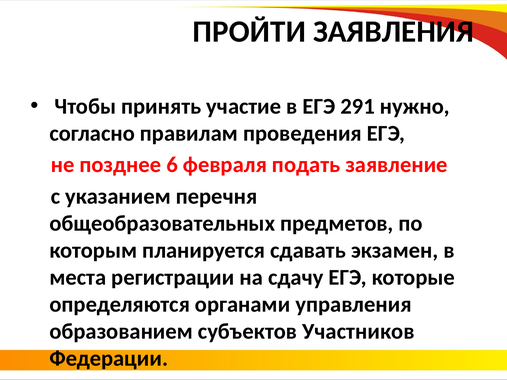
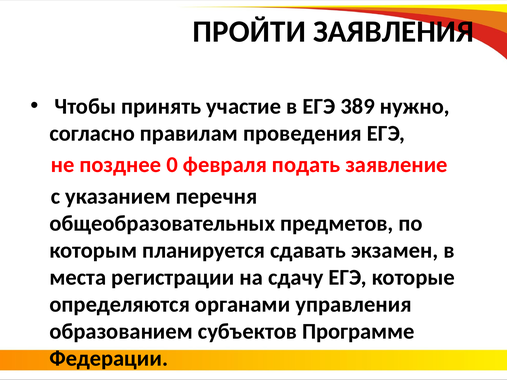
291: 291 -> 389
6: 6 -> 0
Участников: Участников -> Программе
